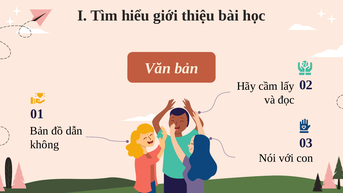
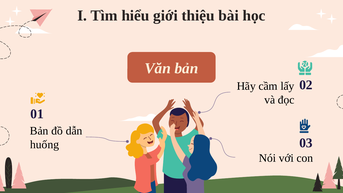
không: không -> huống
